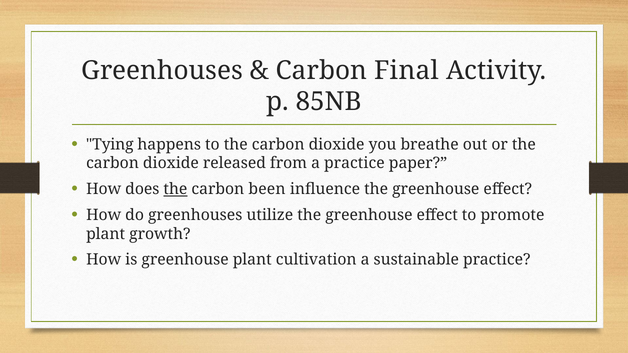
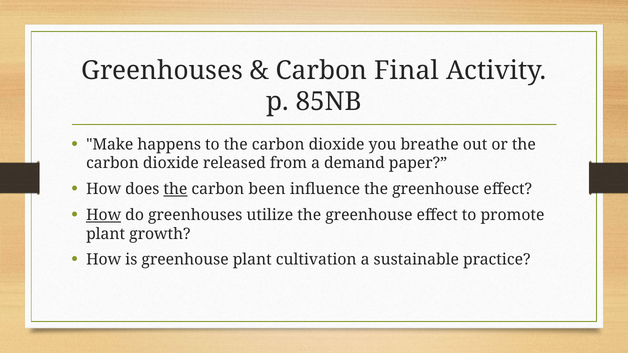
Tying: Tying -> Make
a practice: practice -> demand
How at (104, 215) underline: none -> present
